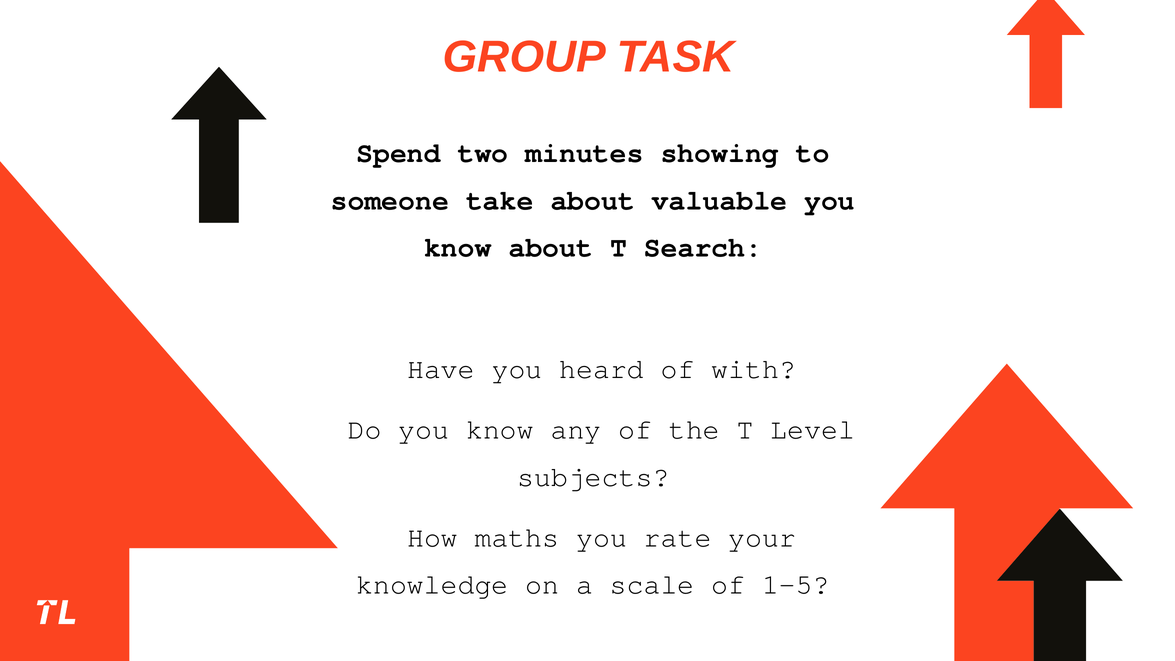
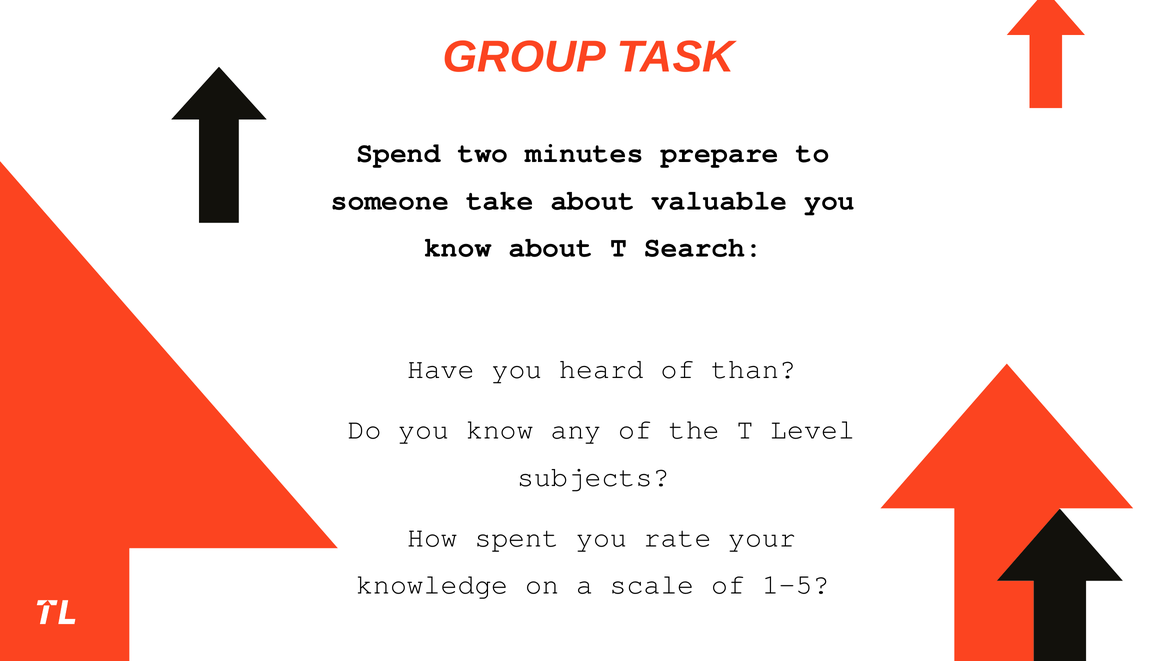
showing: showing -> prepare
with: with -> than
maths: maths -> spent
